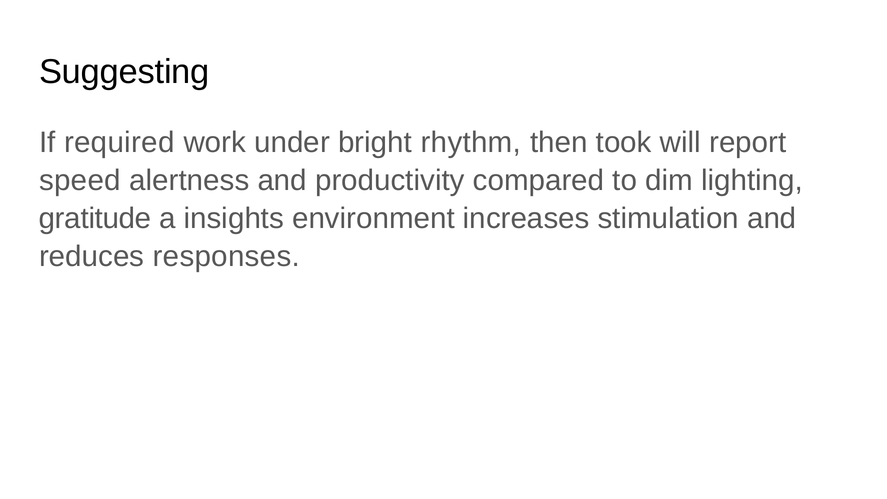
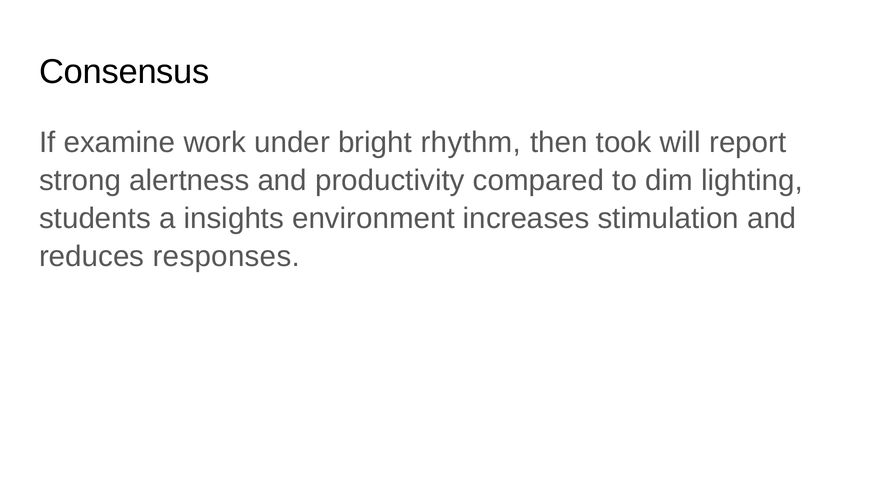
Suggesting: Suggesting -> Consensus
required: required -> examine
speed: speed -> strong
gratitude: gratitude -> students
